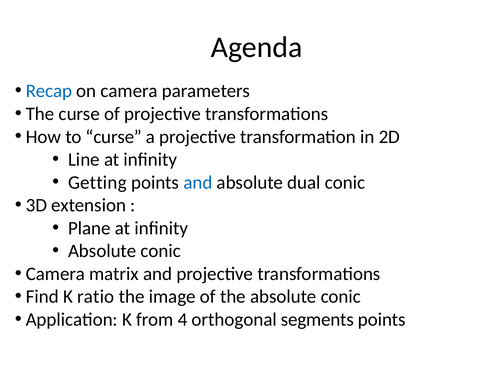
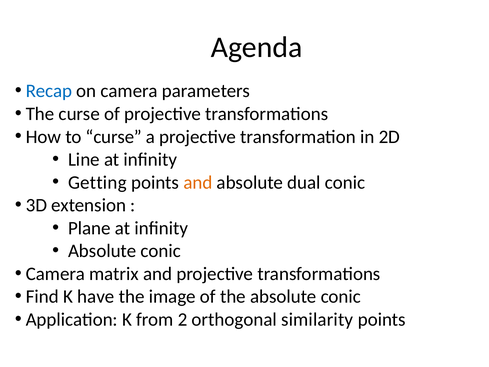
and at (198, 182) colour: blue -> orange
ratio: ratio -> have
4: 4 -> 2
segments: segments -> similarity
